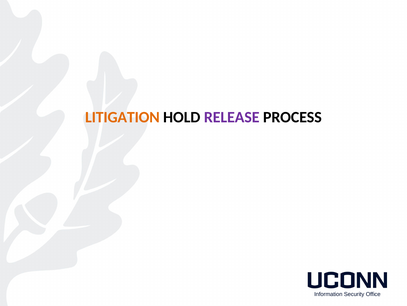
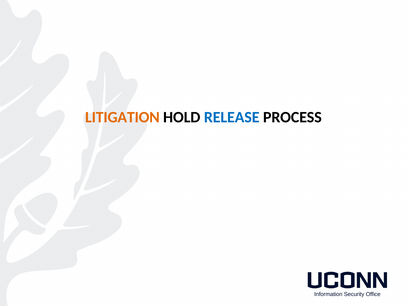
RELEASE colour: purple -> blue
